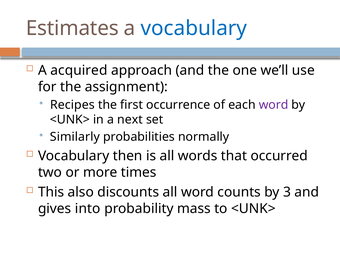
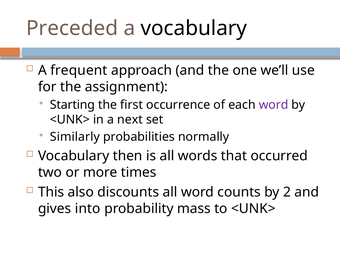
Estimates: Estimates -> Preceded
vocabulary at (194, 28) colour: blue -> black
acquired: acquired -> frequent
Recipes: Recipes -> Starting
3: 3 -> 2
